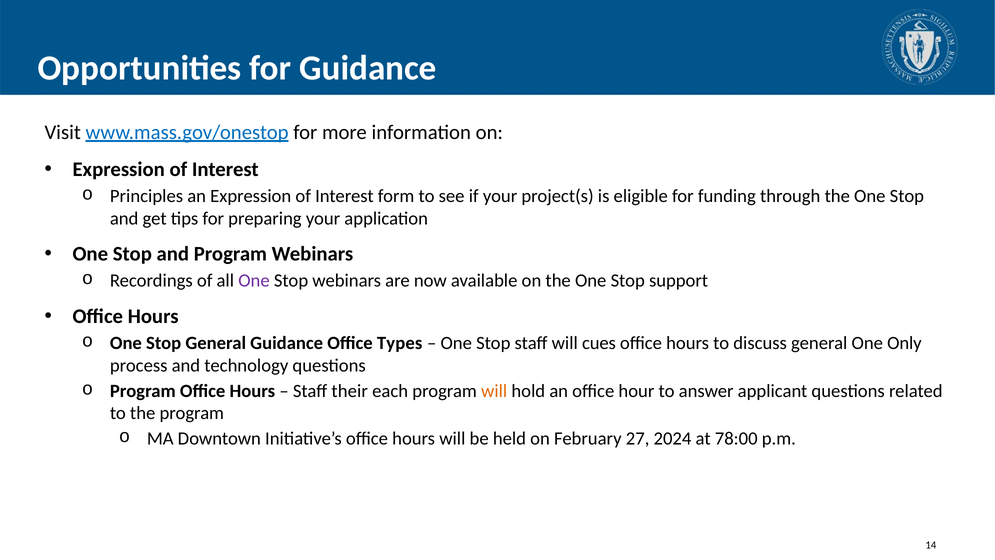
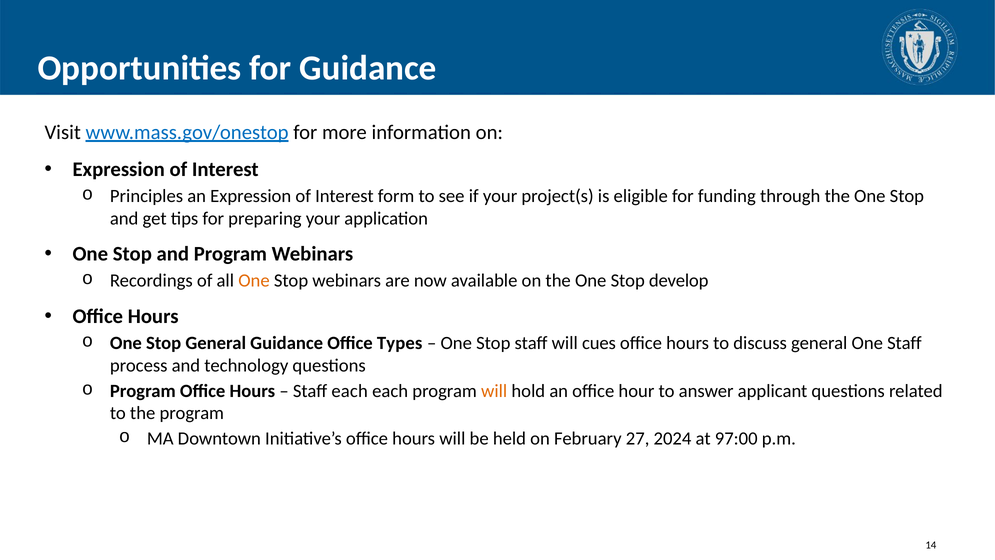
One at (254, 281) colour: purple -> orange
support: support -> develop
One Only: Only -> Staff
Staff their: their -> each
78:00: 78:00 -> 97:00
